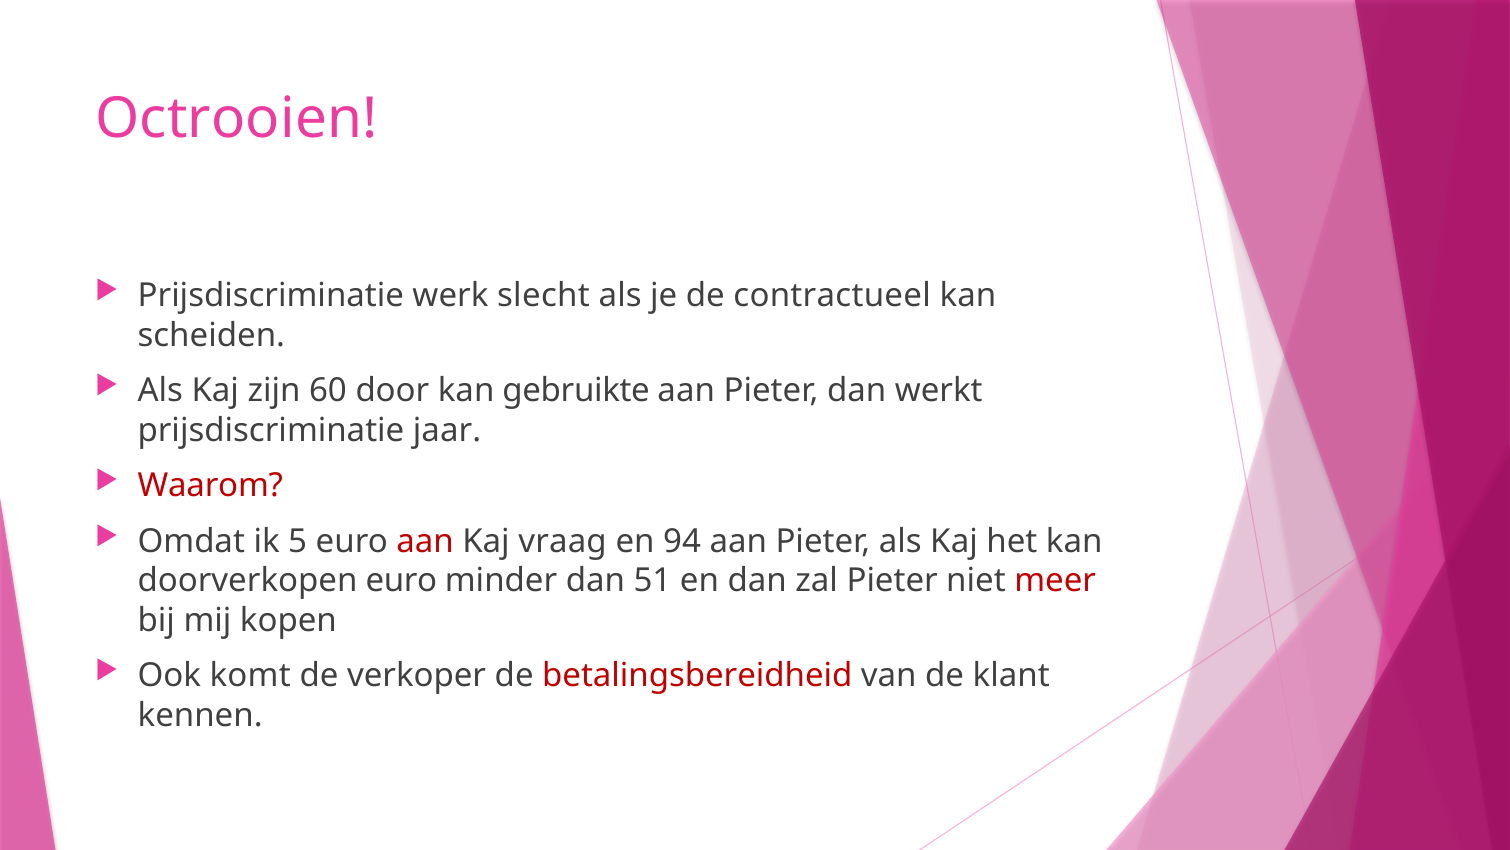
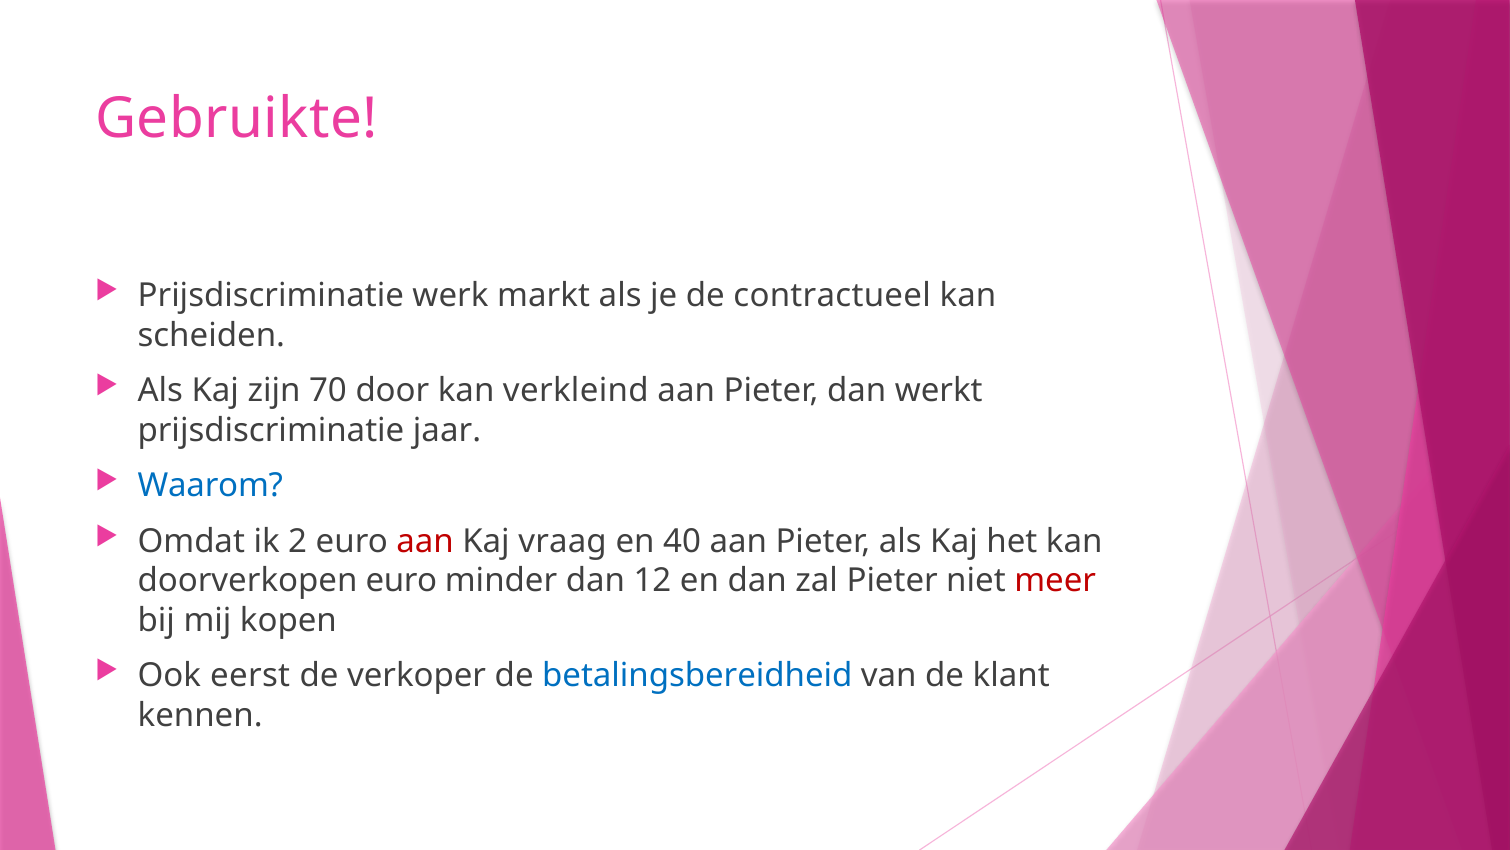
Octrooien: Octrooien -> Gebruikte
slecht: slecht -> markt
60: 60 -> 70
gebruikte: gebruikte -> verkleind
Waarom colour: red -> blue
5: 5 -> 2
94: 94 -> 40
51: 51 -> 12
komt: komt -> eerst
betalingsbereidheid colour: red -> blue
